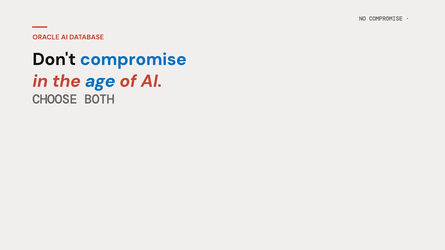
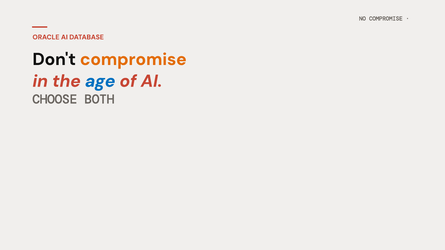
compromise at (133, 59) colour: blue -> orange
